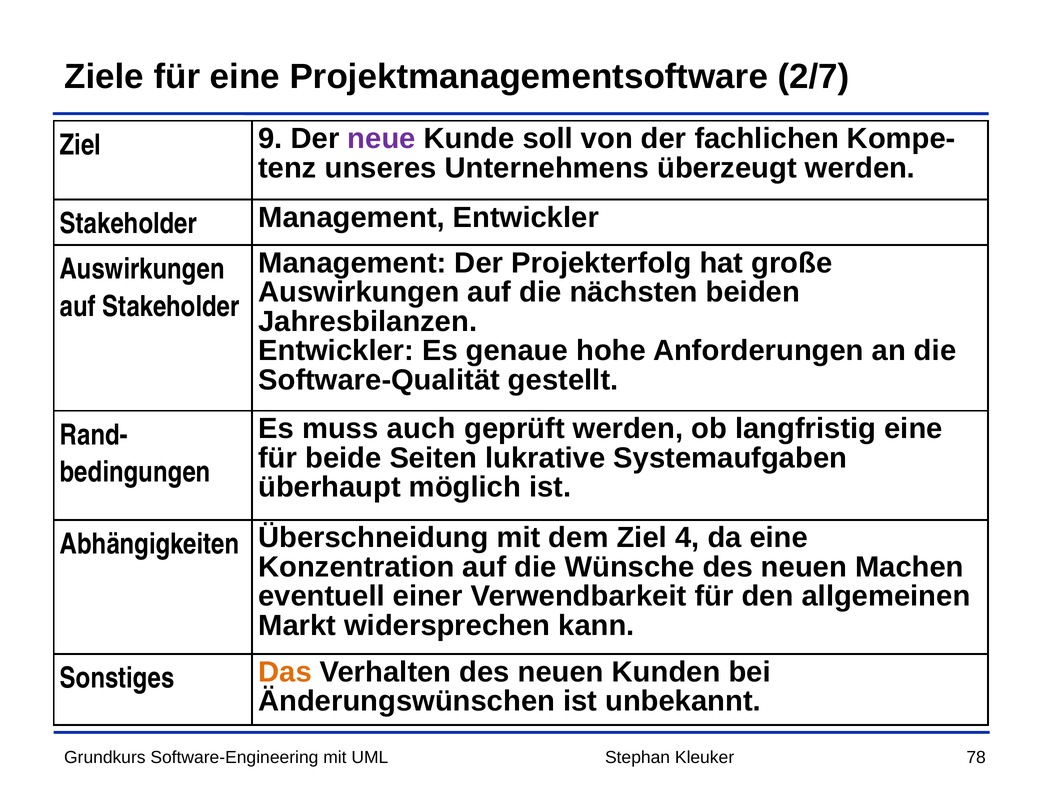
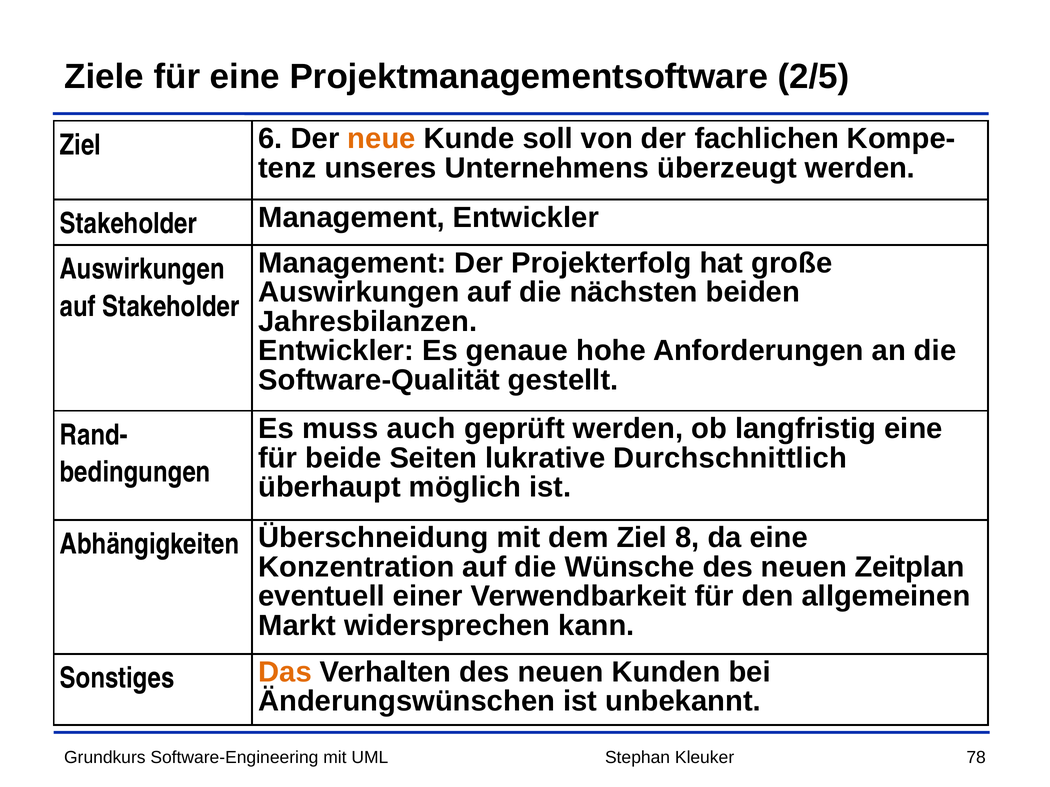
2/7: 2/7 -> 2/5
9: 9 -> 6
neue colour: purple -> orange
Systemaufgaben: Systemaufgaben -> Durchschnittlich
4: 4 -> 8
Machen: Machen -> Zeitplan
